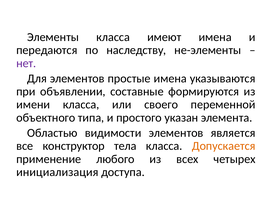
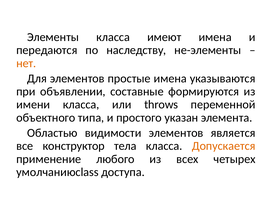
нет colour: purple -> orange
своего: своего -> throws
инициализация: инициализация -> умолчаниюclass
